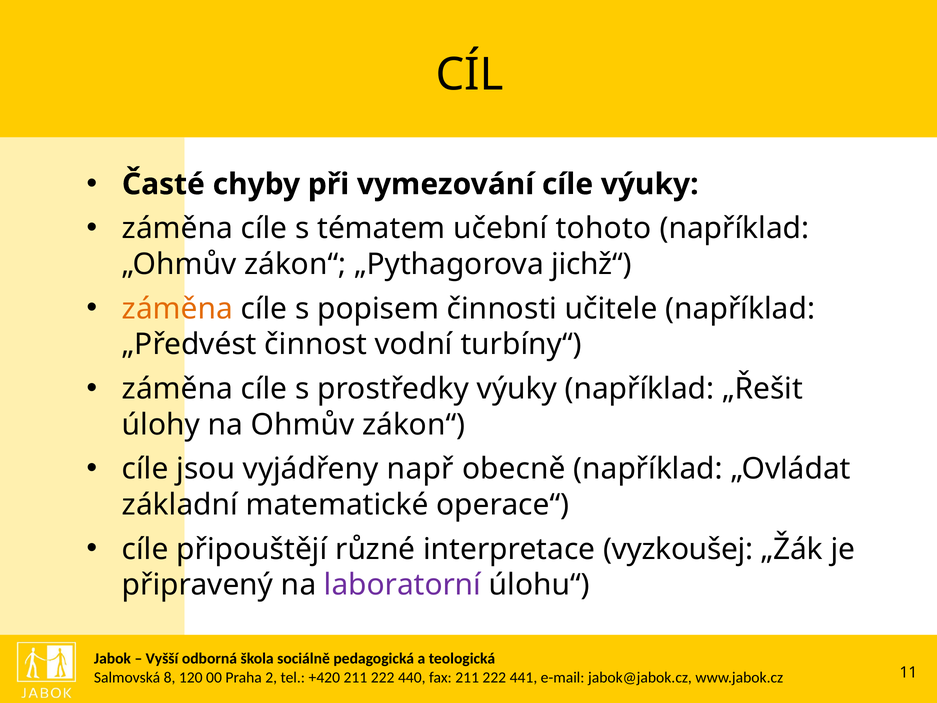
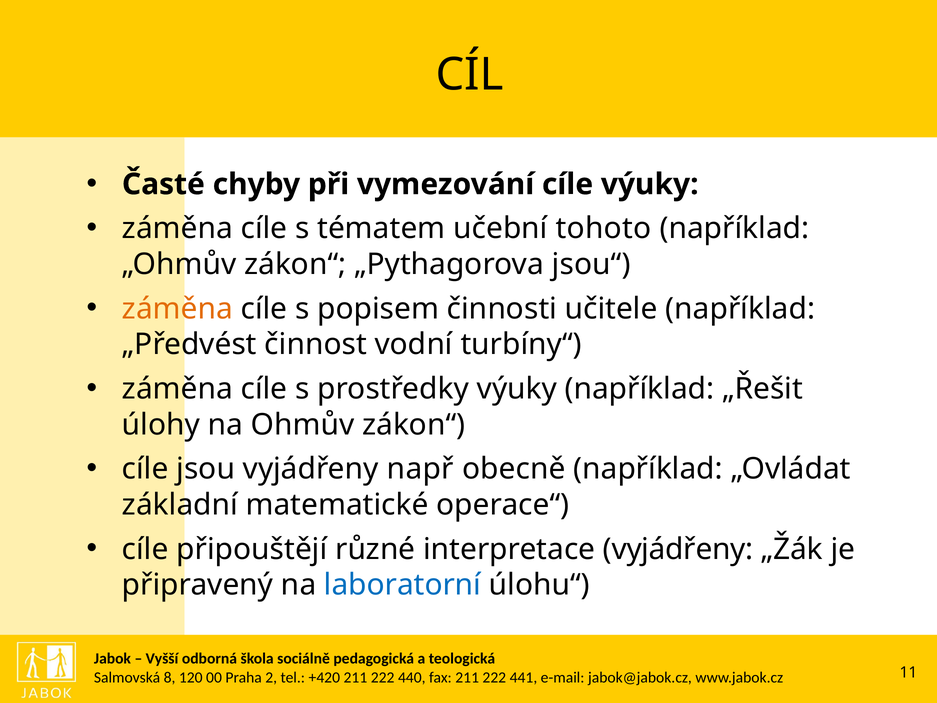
jichž“: jichž“ -> jsou“
interpretace vyzkoušej: vyzkoušej -> vyjádřeny
laboratorní colour: purple -> blue
